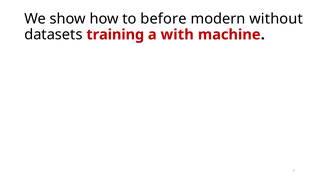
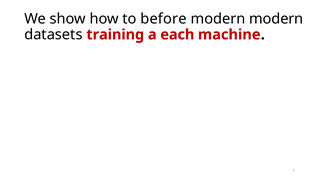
modern without: without -> modern
with: with -> each
